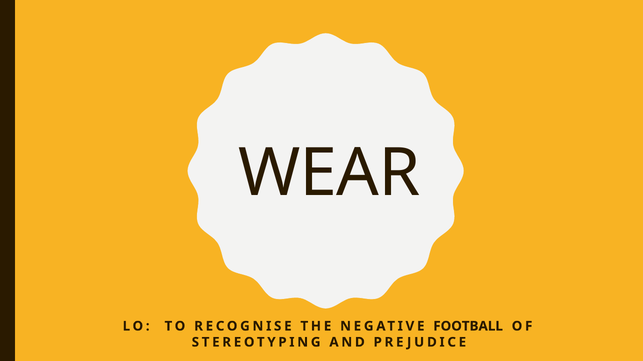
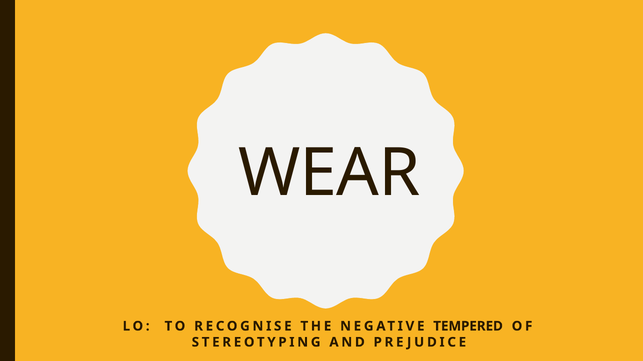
FOOTBALL: FOOTBALL -> TEMPERED
